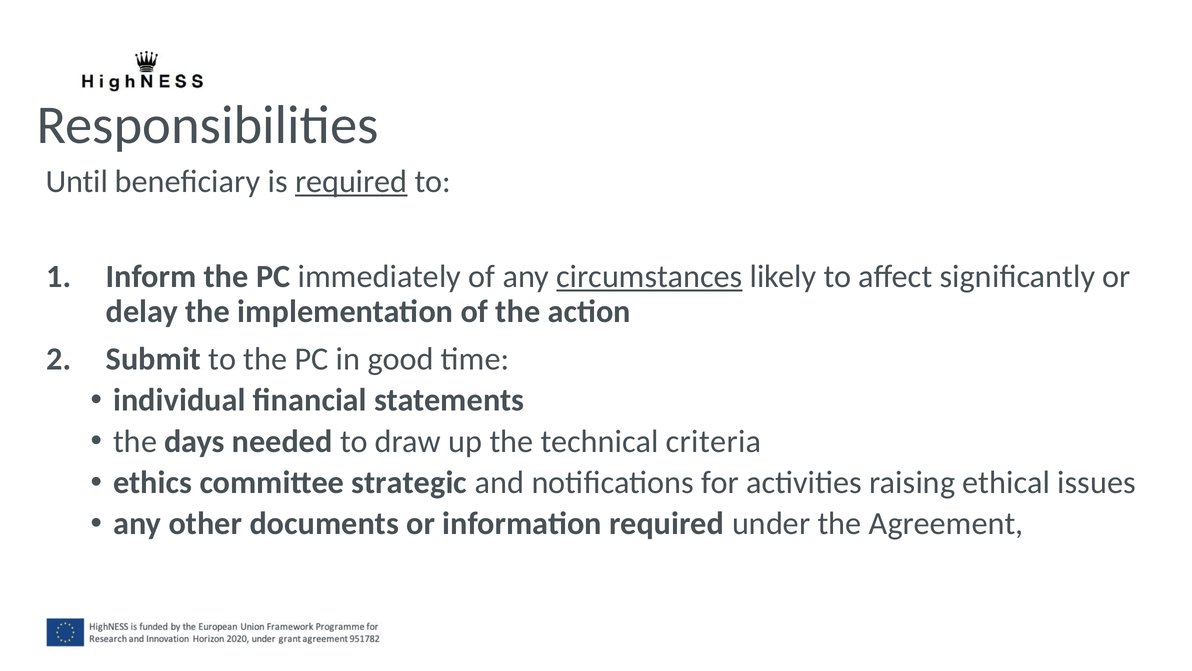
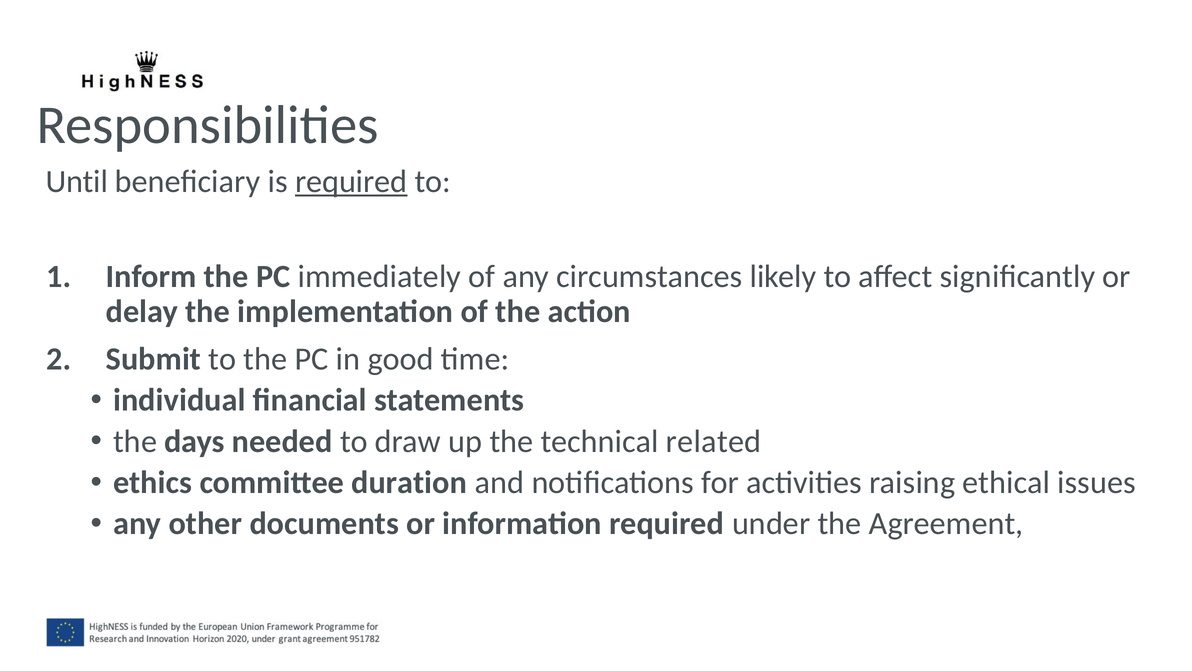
circumstances underline: present -> none
criteria: criteria -> related
strategic: strategic -> duration
